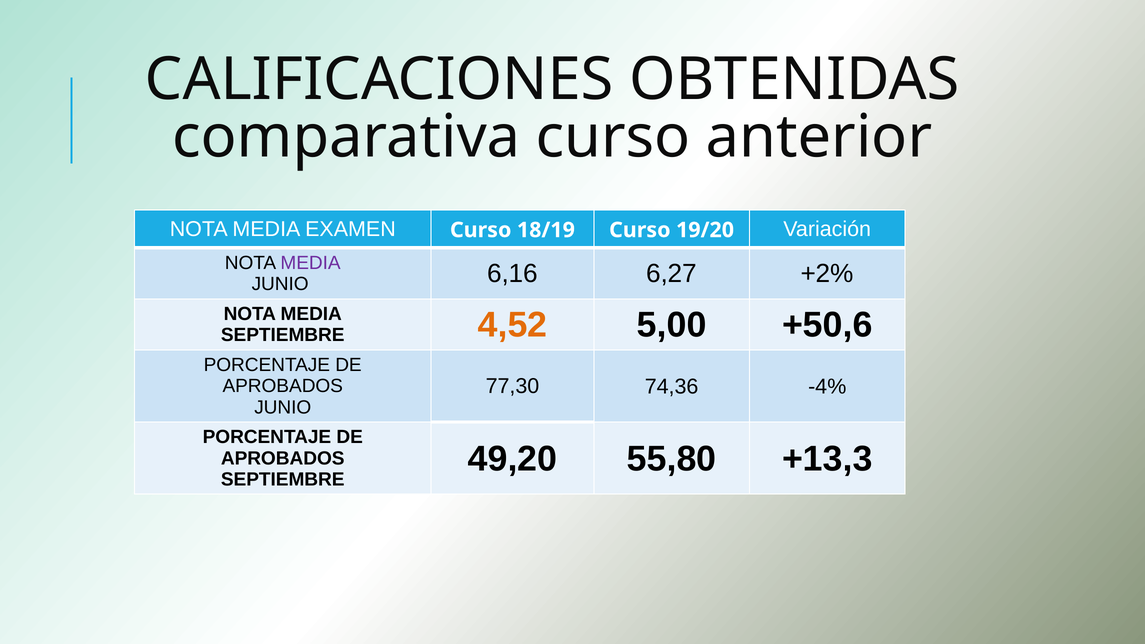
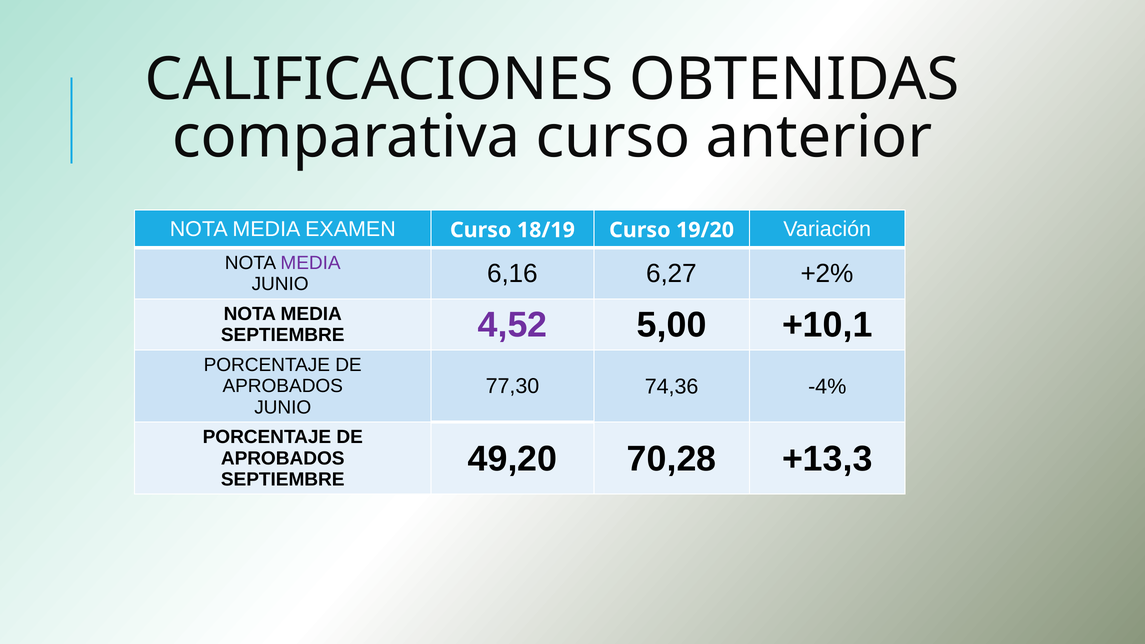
4,52 colour: orange -> purple
+50,6: +50,6 -> +10,1
55,80: 55,80 -> 70,28
